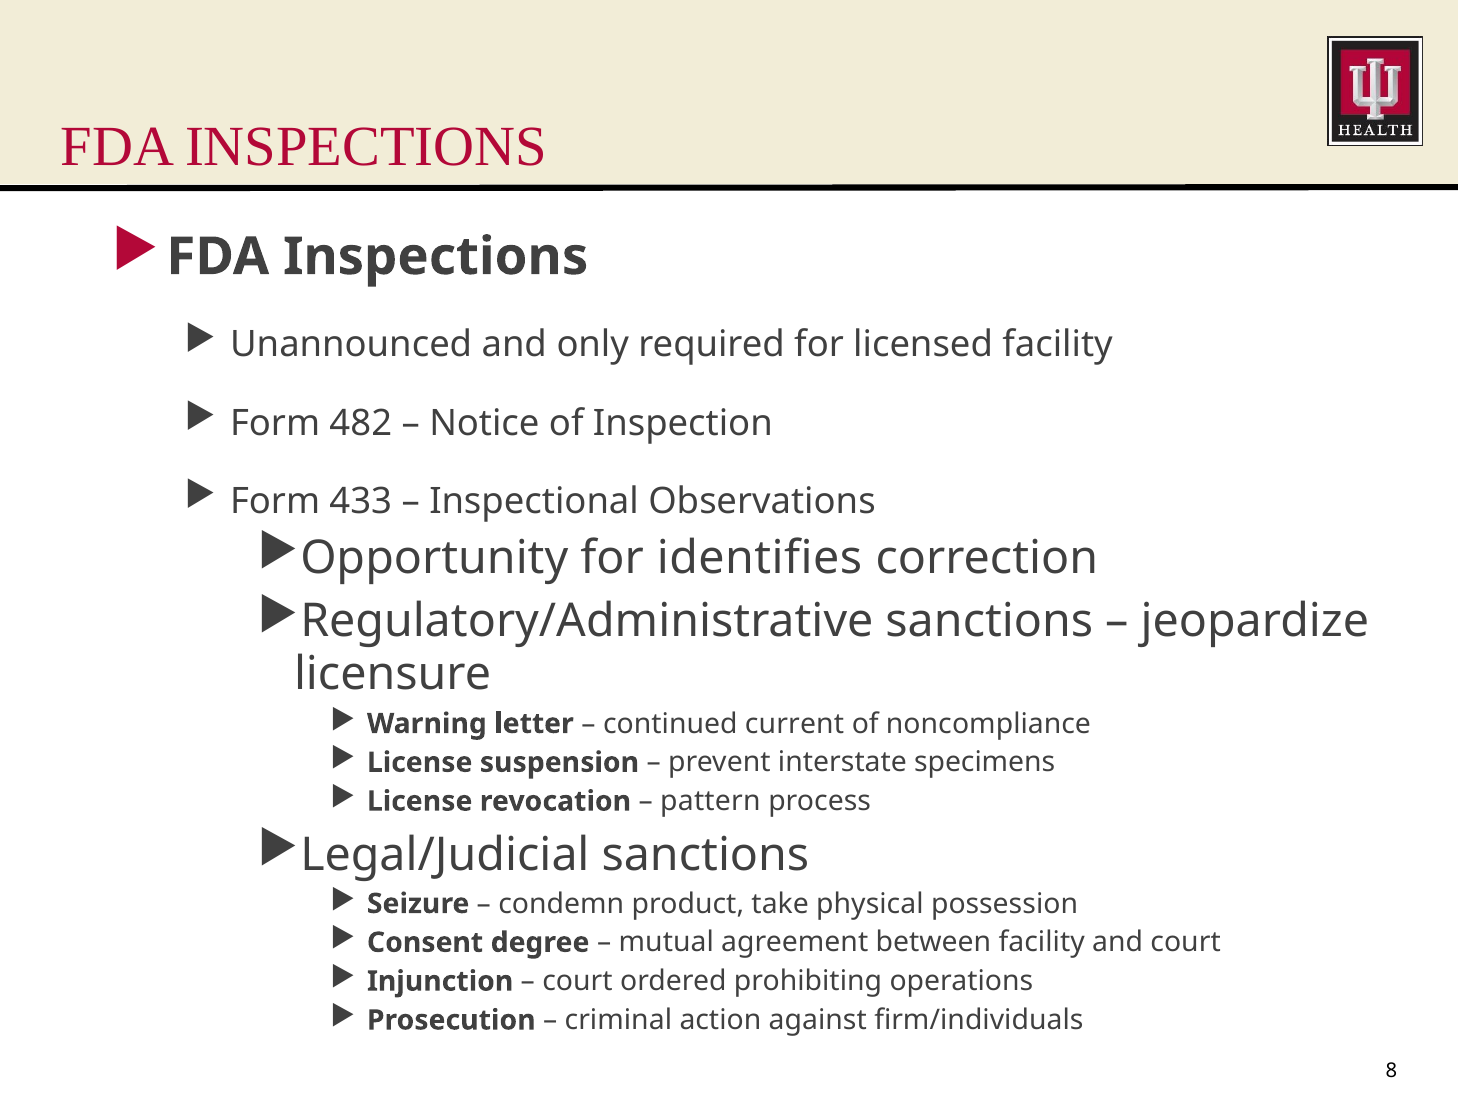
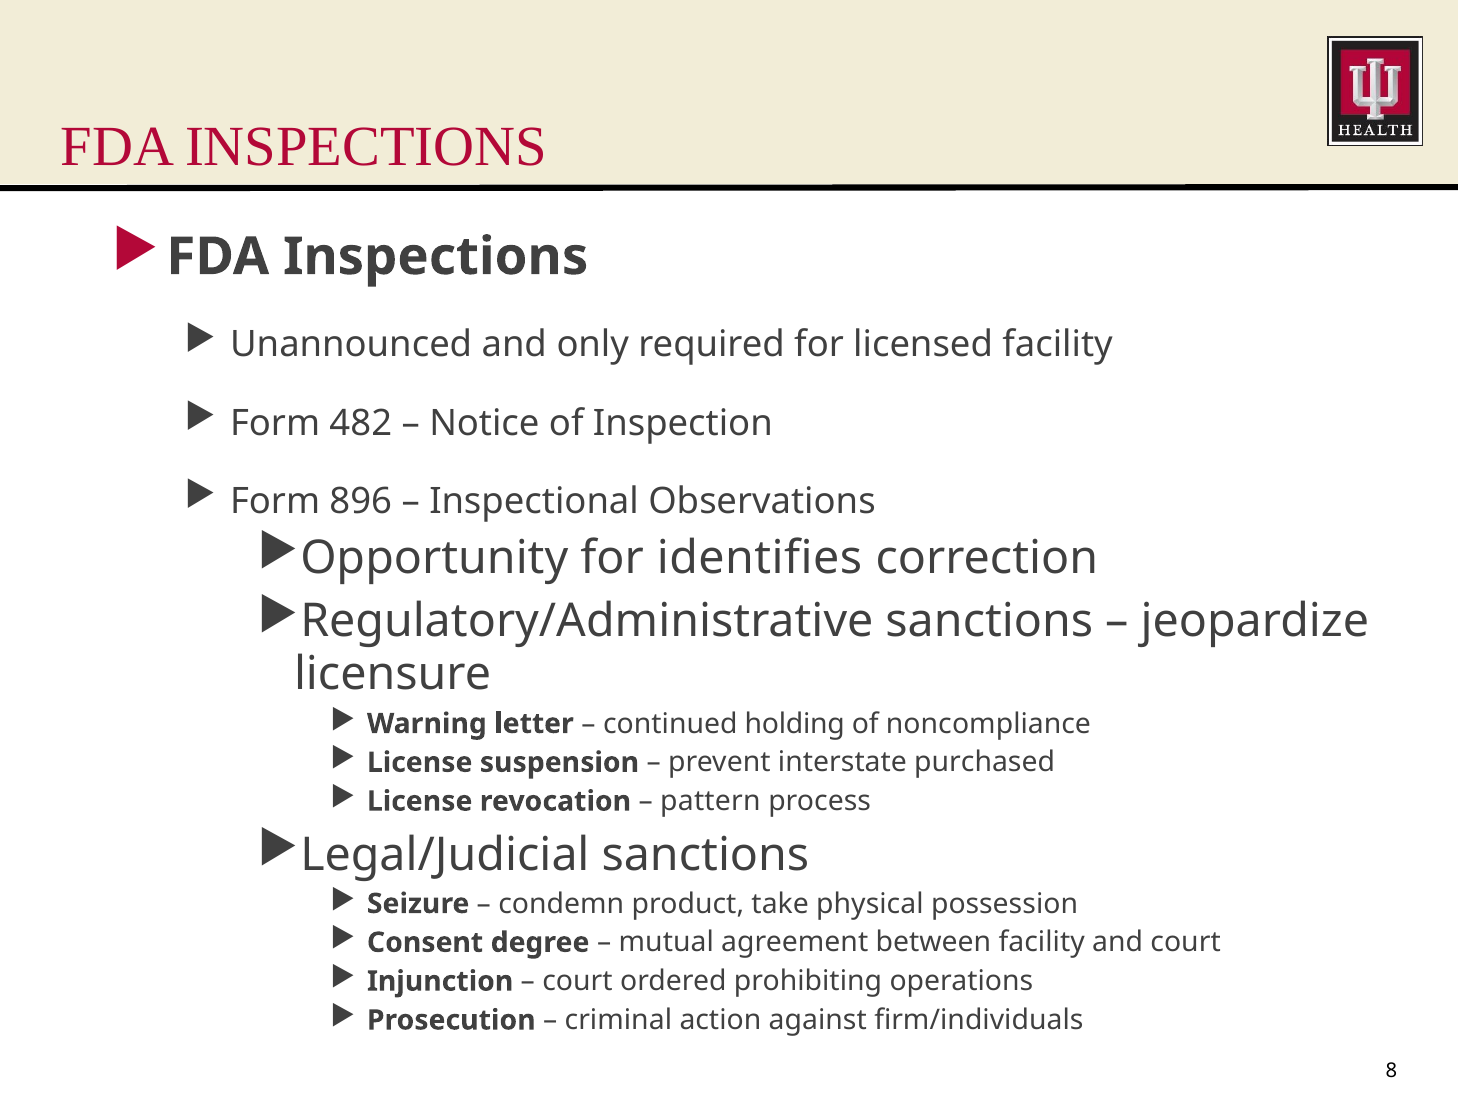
433: 433 -> 896
current: current -> holding
specimens: specimens -> purchased
